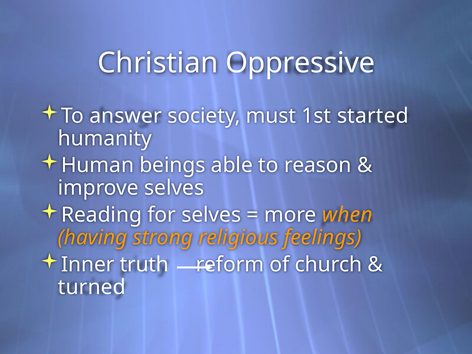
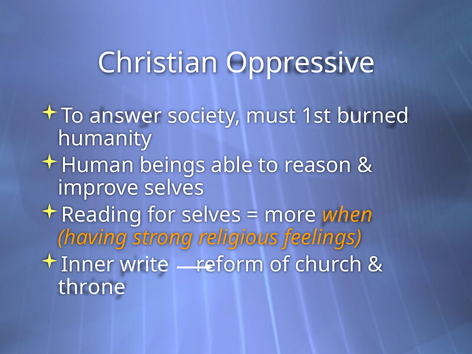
started: started -> burned
truth: truth -> write
turned: turned -> throne
